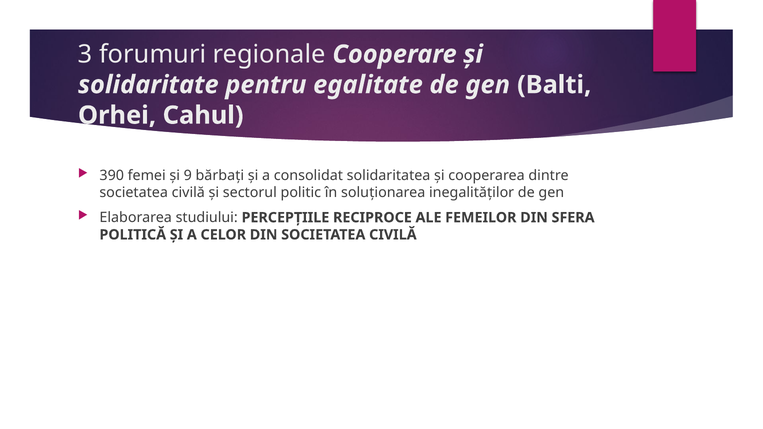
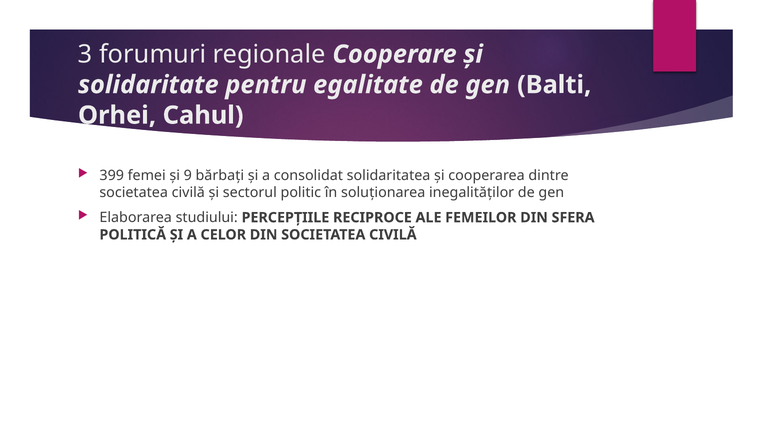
390: 390 -> 399
